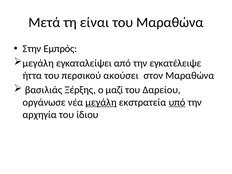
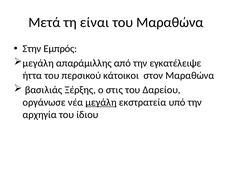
εγκαταλείψει: εγκαταλείψει -> απαράμιλλης
ακούσει: ακούσει -> κάτοικοι
μαζί: μαζί -> στις
υπό underline: present -> none
